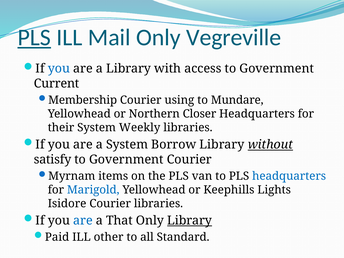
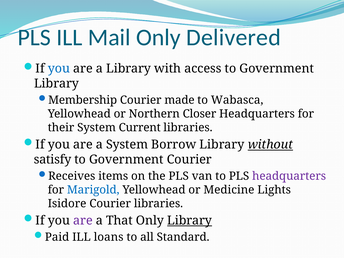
PLS at (34, 37) underline: present -> none
Vegreville: Vegreville -> Delivered
Current at (57, 84): Current -> Library
using: using -> made
Mundare: Mundare -> Wabasca
Weekly: Weekly -> Current
Myrnam: Myrnam -> Receives
headquarters at (289, 176) colour: blue -> purple
Keephills: Keephills -> Medicine
are at (83, 220) colour: blue -> purple
other: other -> loans
